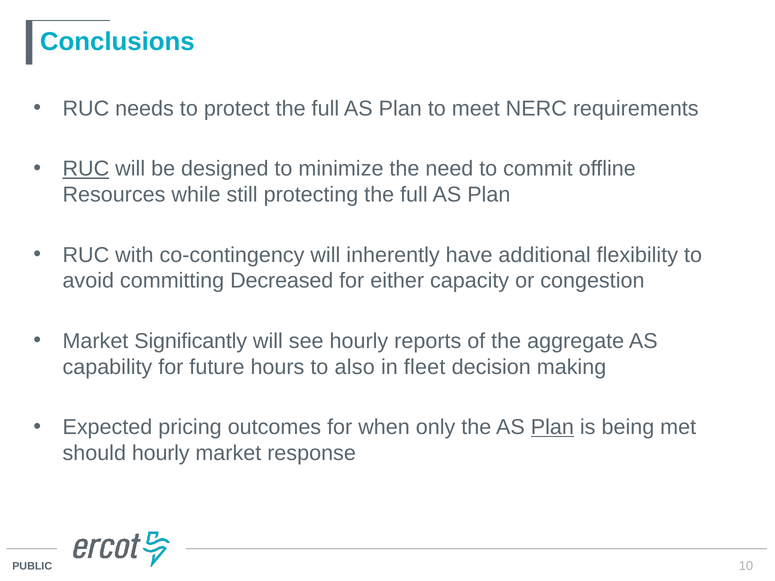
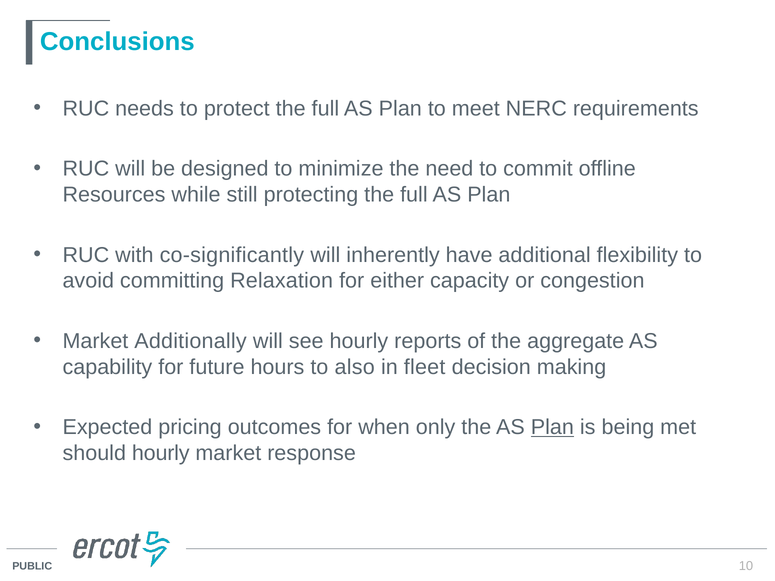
RUC at (86, 169) underline: present -> none
co-contingency: co-contingency -> co-significantly
Decreased: Decreased -> Relaxation
Significantly: Significantly -> Additionally
